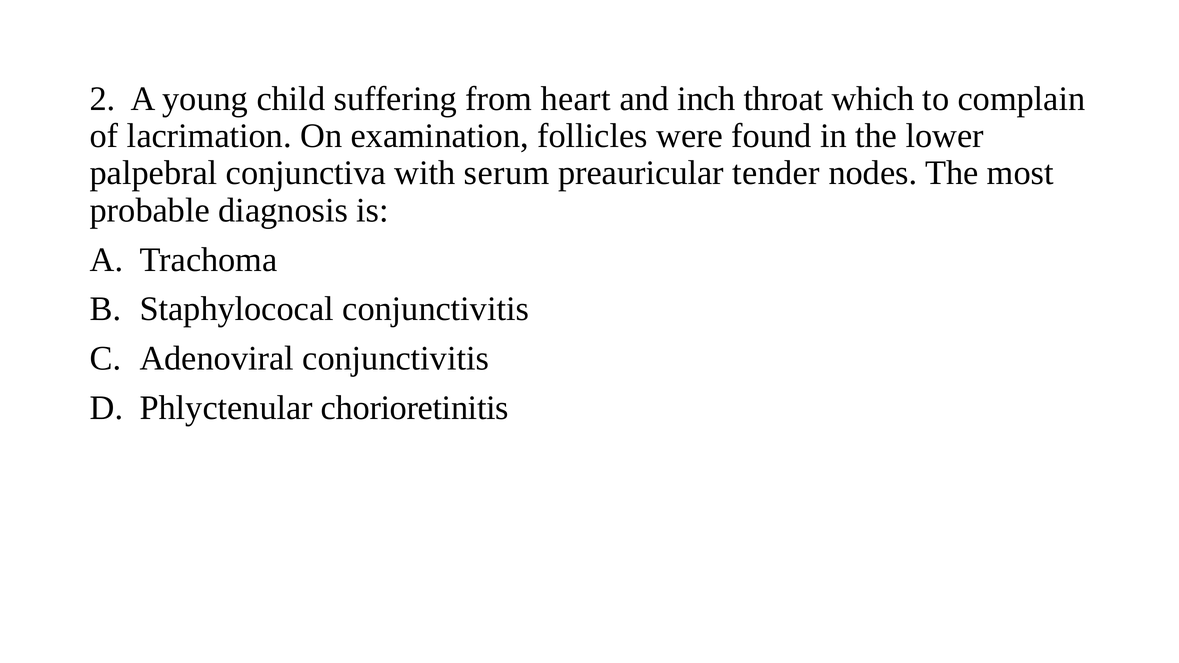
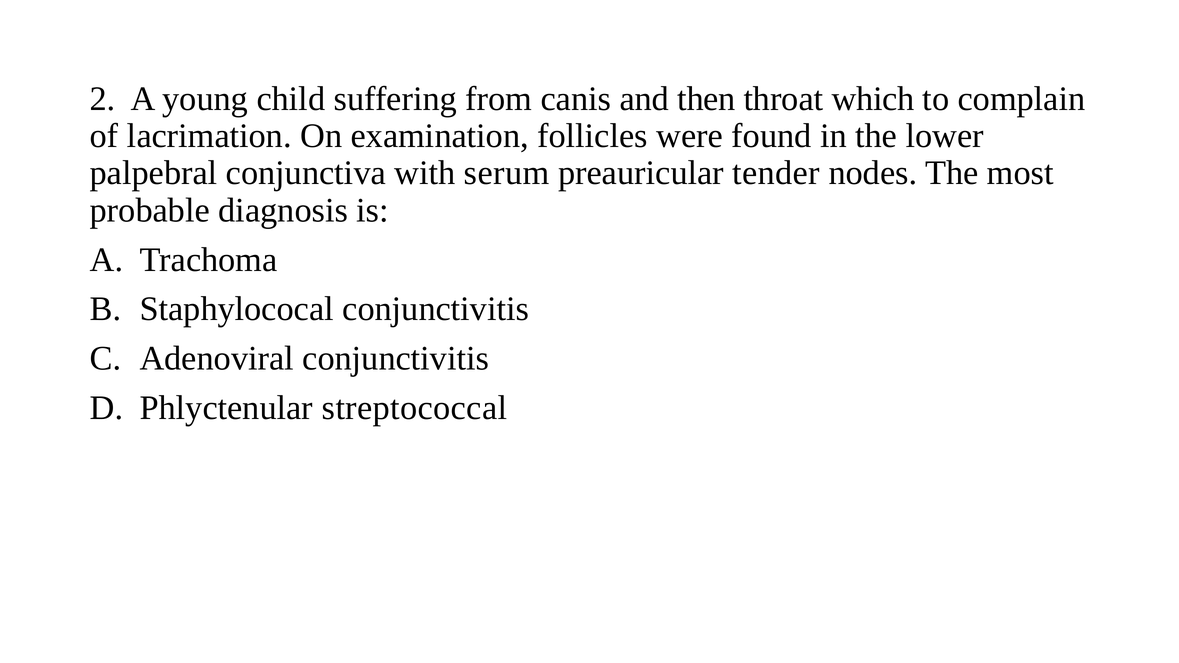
heart: heart -> canis
inch: inch -> then
chorioretinitis: chorioretinitis -> streptococcal
